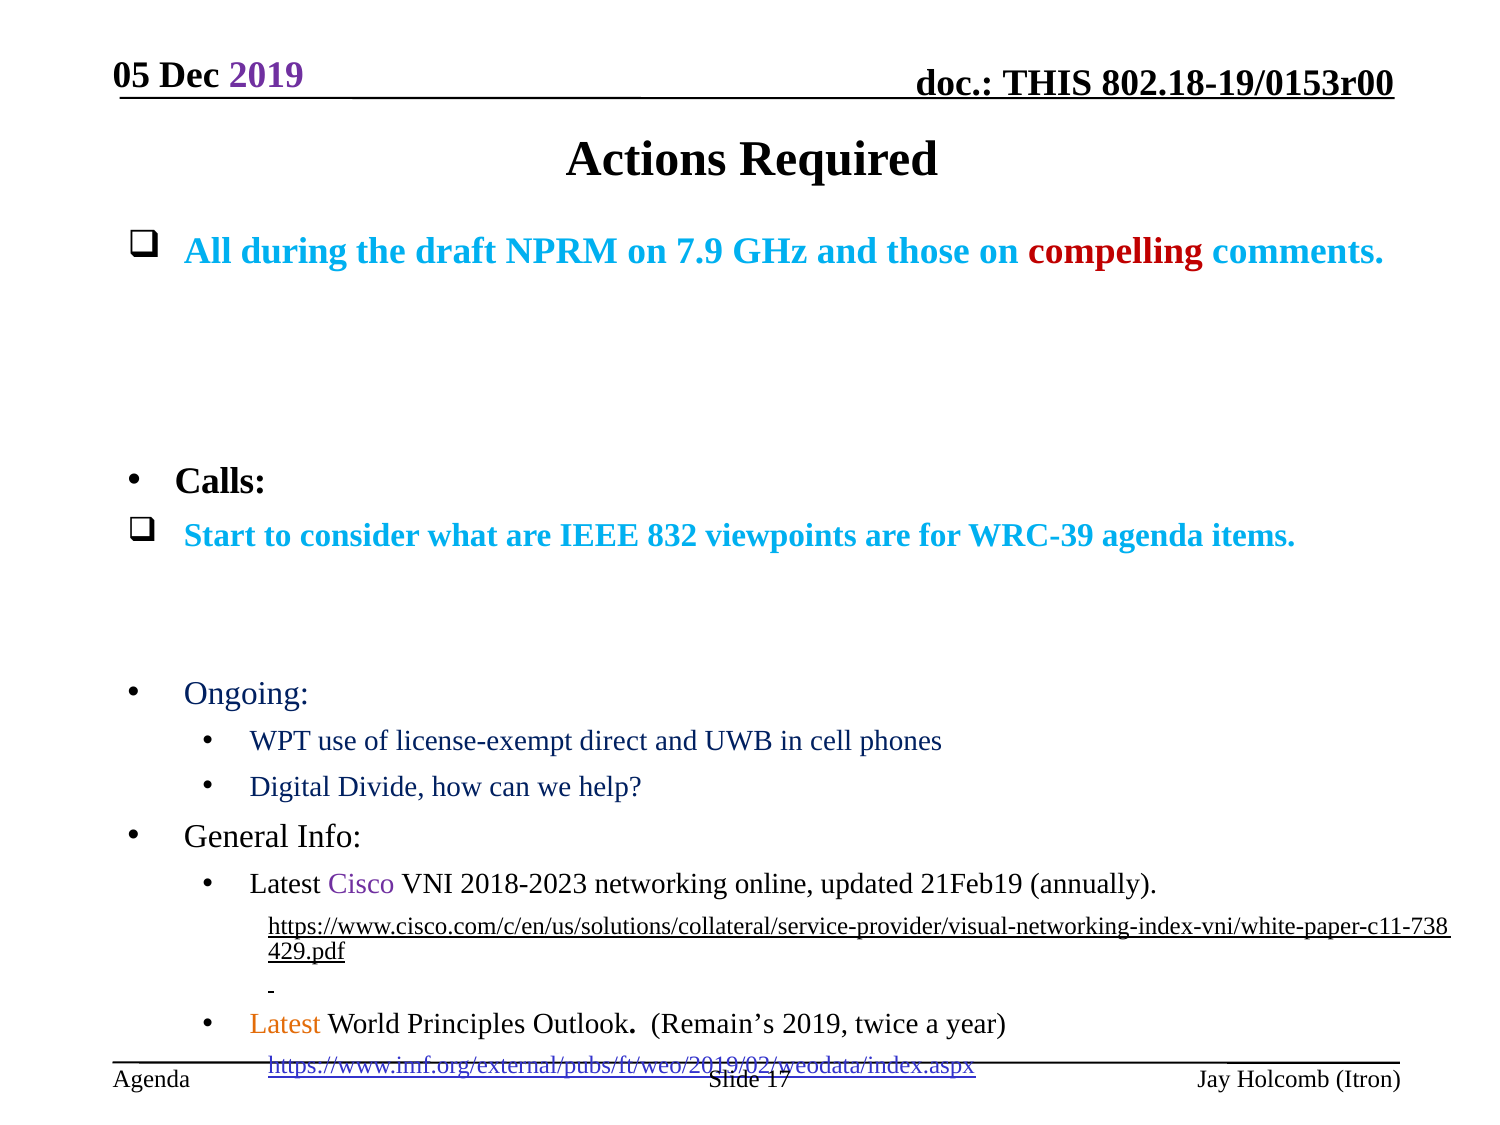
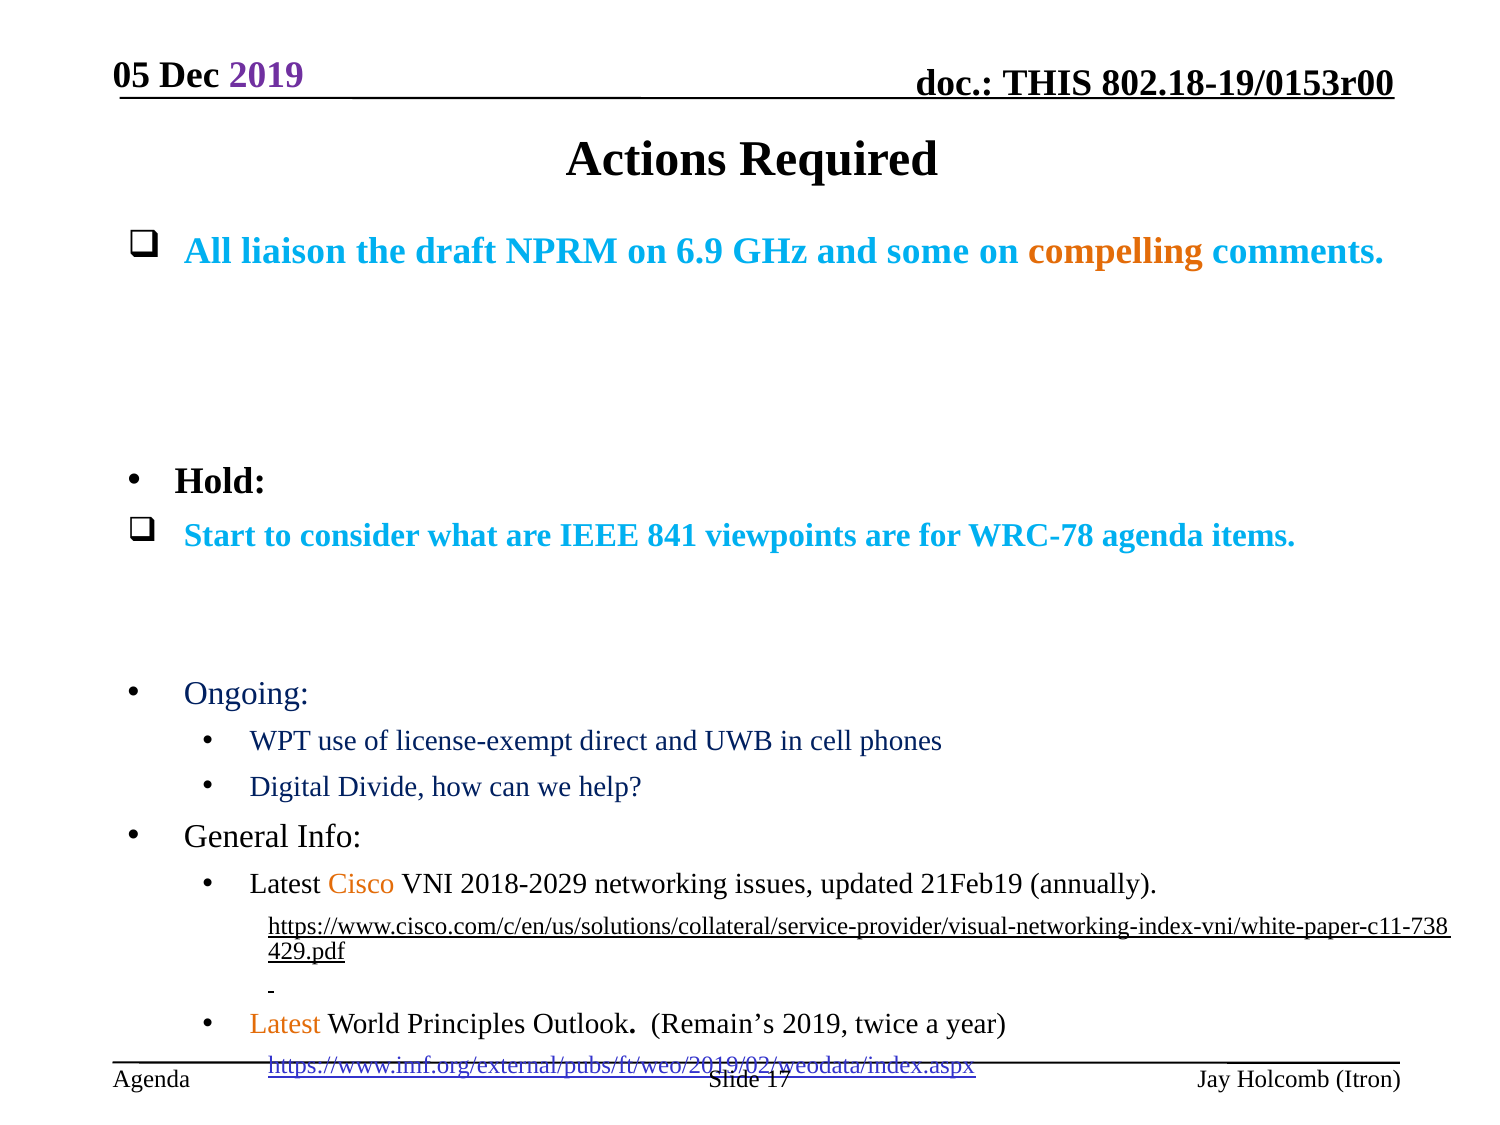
during: during -> liaison
7.9: 7.9 -> 6.9
those: those -> some
compelling colour: red -> orange
Calls: Calls -> Hold
832: 832 -> 841
WRC-39: WRC-39 -> WRC-78
Cisco colour: purple -> orange
2018-2023: 2018-2023 -> 2018-2029
online: online -> issues
